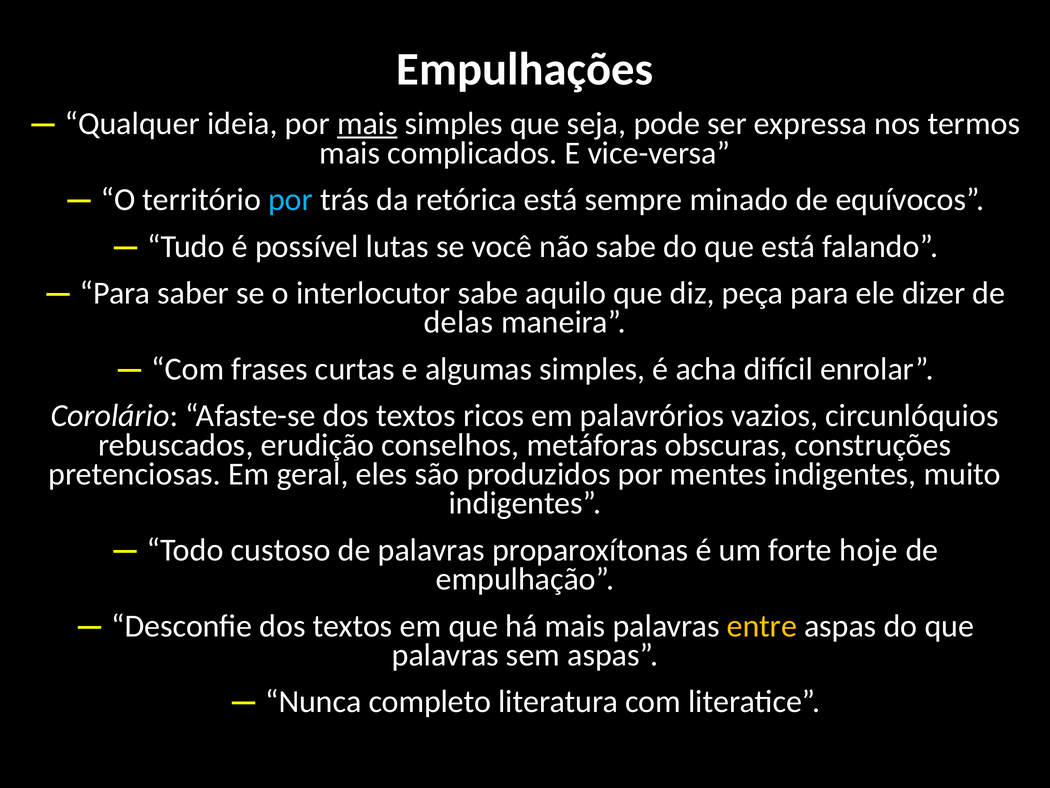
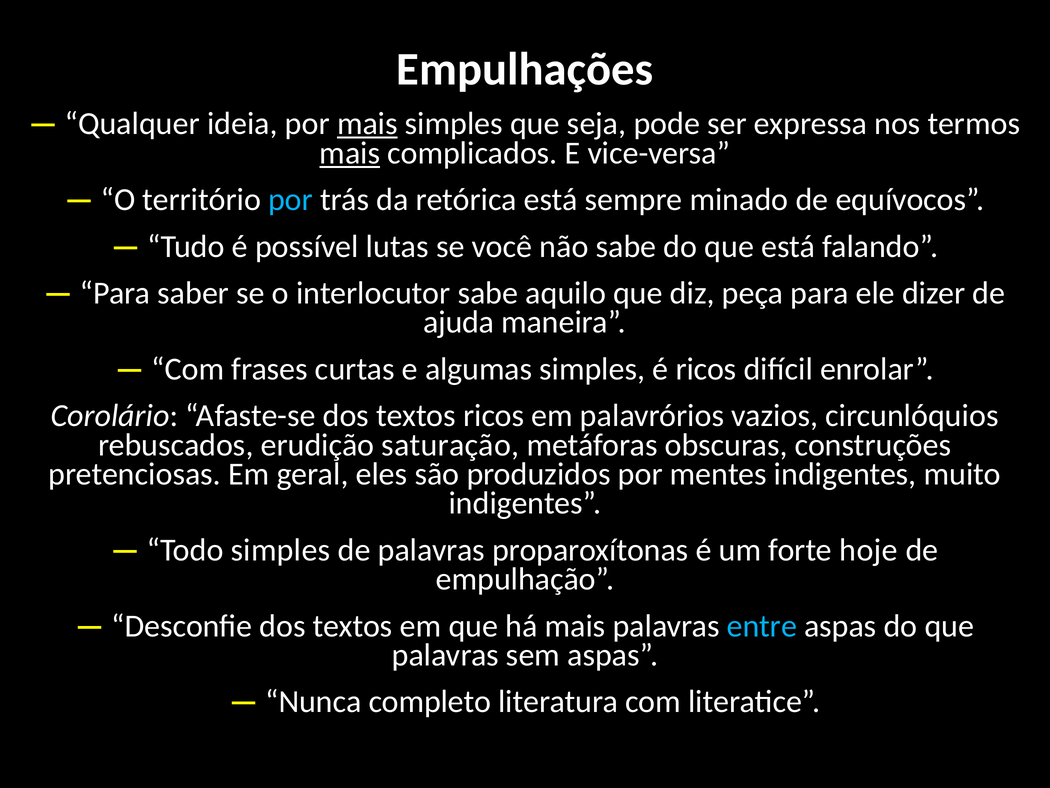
mais at (350, 153) underline: none -> present
delas: delas -> ajuda
é acha: acha -> ricos
conselhos: conselhos -> saturação
Todo custoso: custoso -> simples
entre colour: yellow -> light blue
